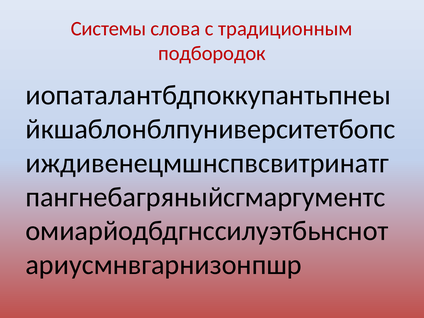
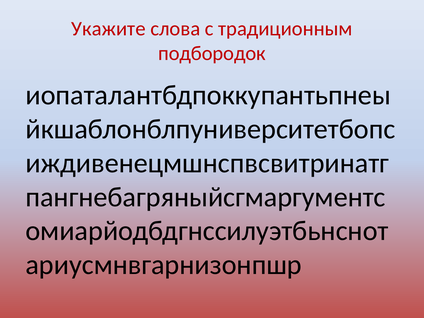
Системы: Системы -> Укажите
